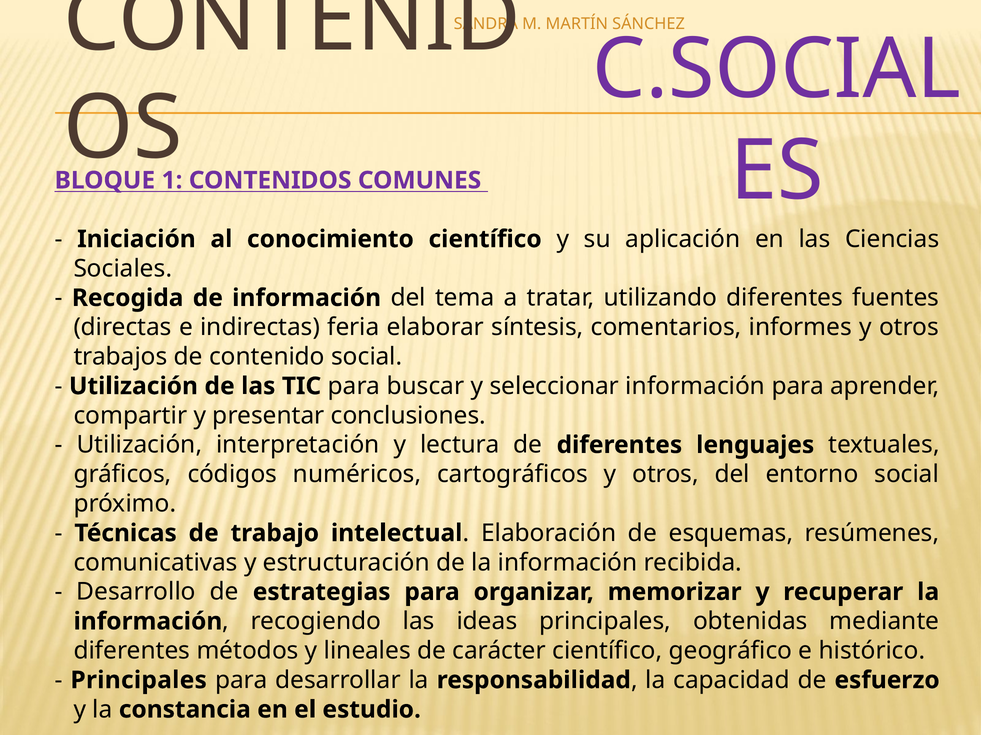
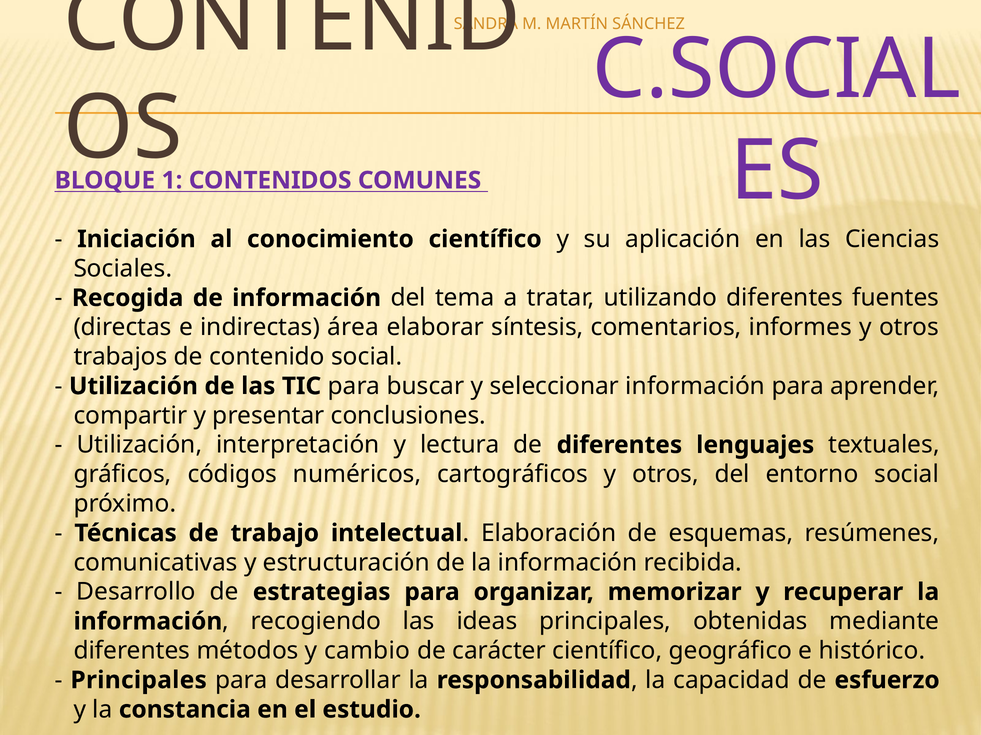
feria: feria -> área
lineales: lineales -> cambio
